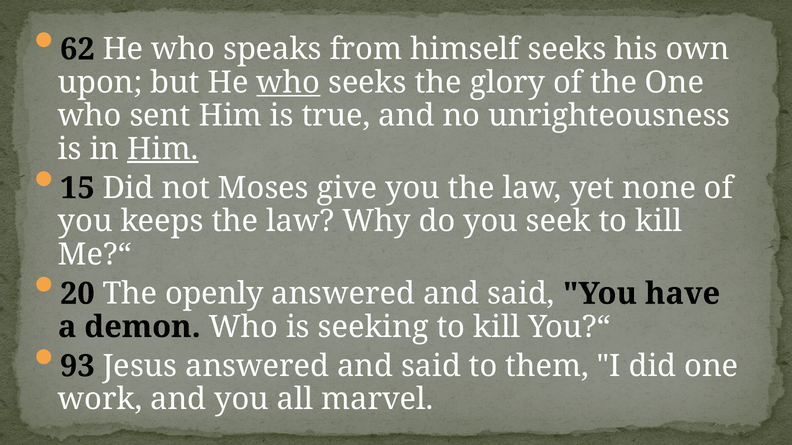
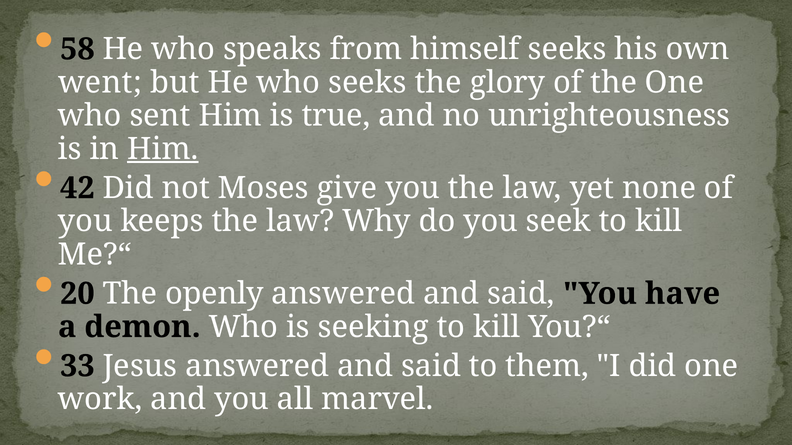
62: 62 -> 58
upon: upon -> went
who at (288, 83) underline: present -> none
15: 15 -> 42
93: 93 -> 33
